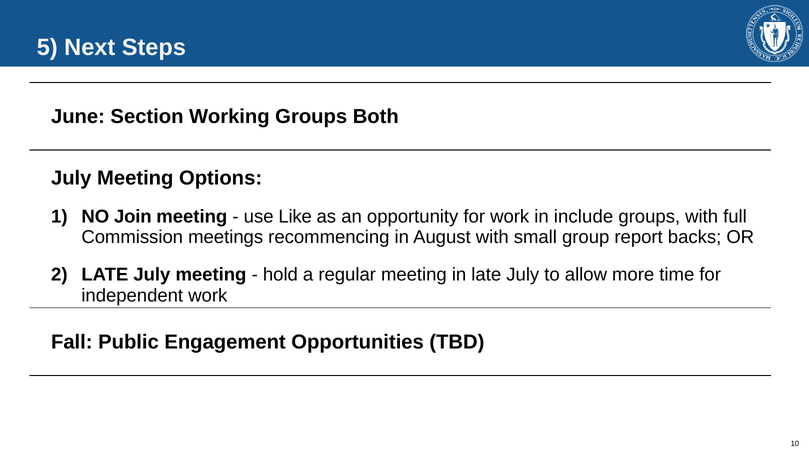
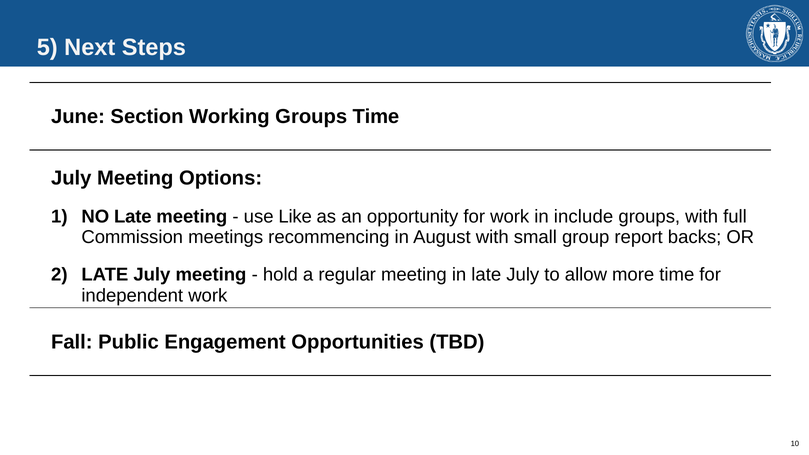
Groups Both: Both -> Time
NO Join: Join -> Late
